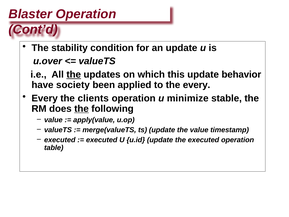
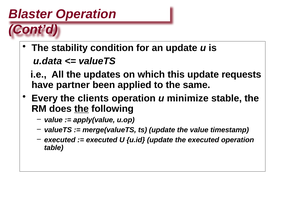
u.over: u.over -> u.data
the at (74, 74) underline: present -> none
behavior: behavior -> requests
society: society -> partner
the every: every -> same
